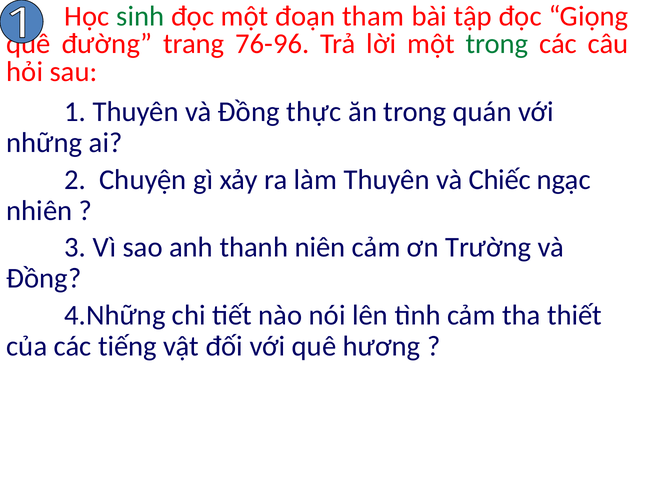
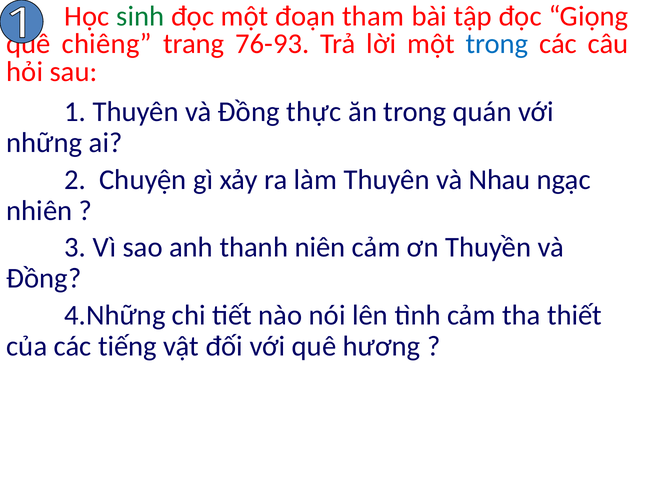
đường: đường -> chiêng
76-96: 76-96 -> 76-93
trong at (497, 44) colour: green -> blue
Chiếc: Chiếc -> Nhau
Trường: Trường -> Thuyền
